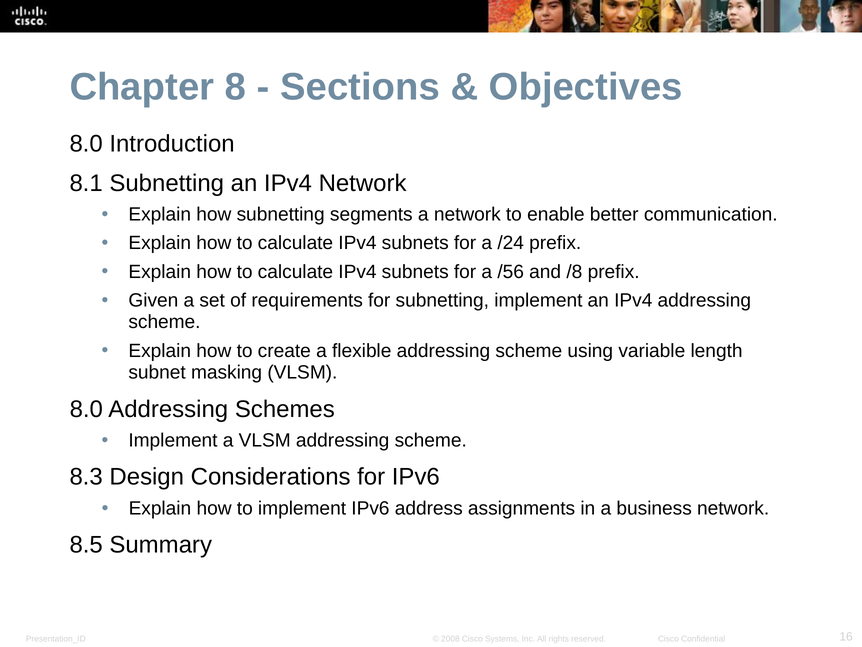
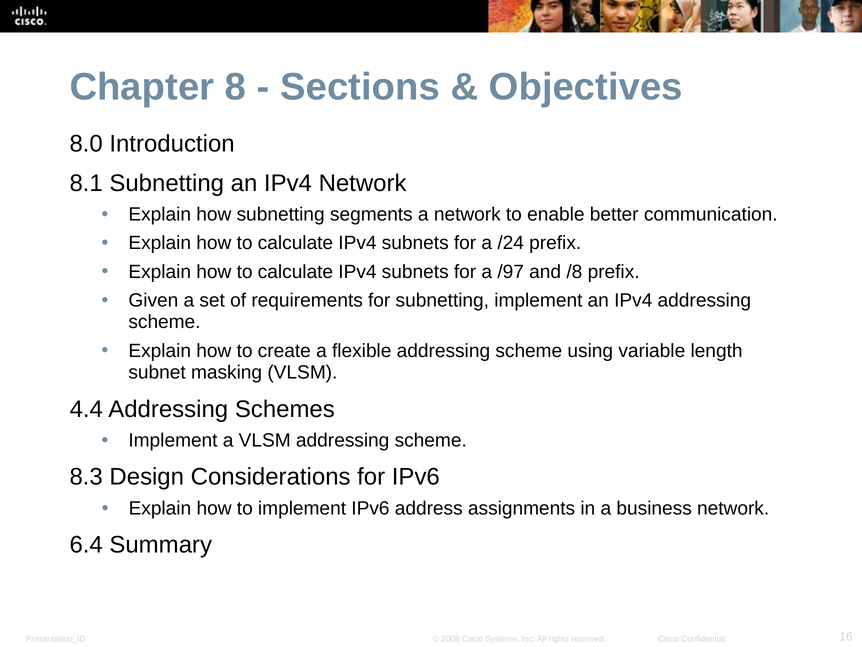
/56: /56 -> /97
8.0 at (86, 409): 8.0 -> 4.4
8.5: 8.5 -> 6.4
